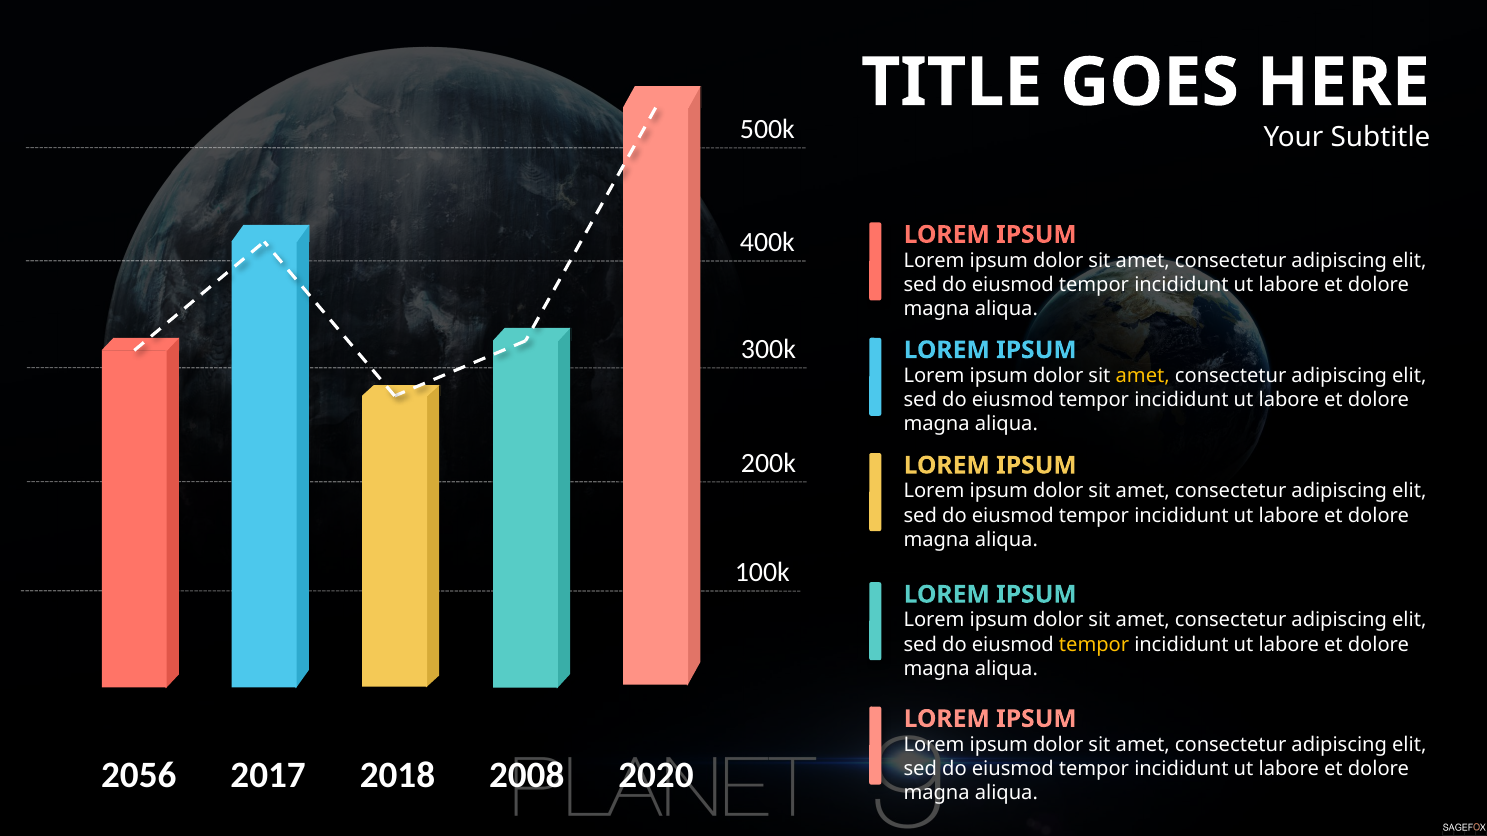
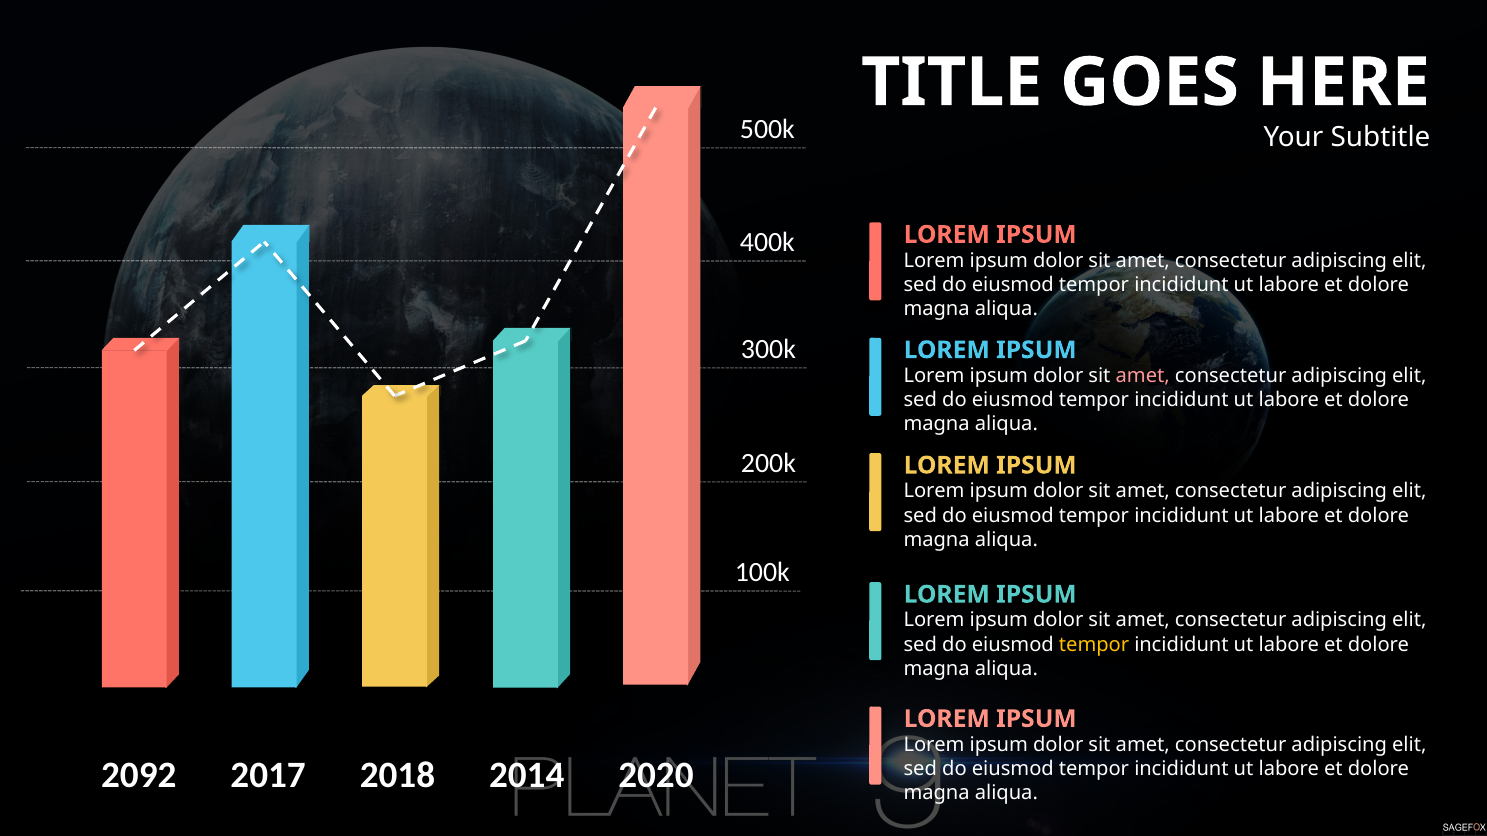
amet at (1143, 376) colour: yellow -> pink
2056: 2056 -> 2092
2008: 2008 -> 2014
